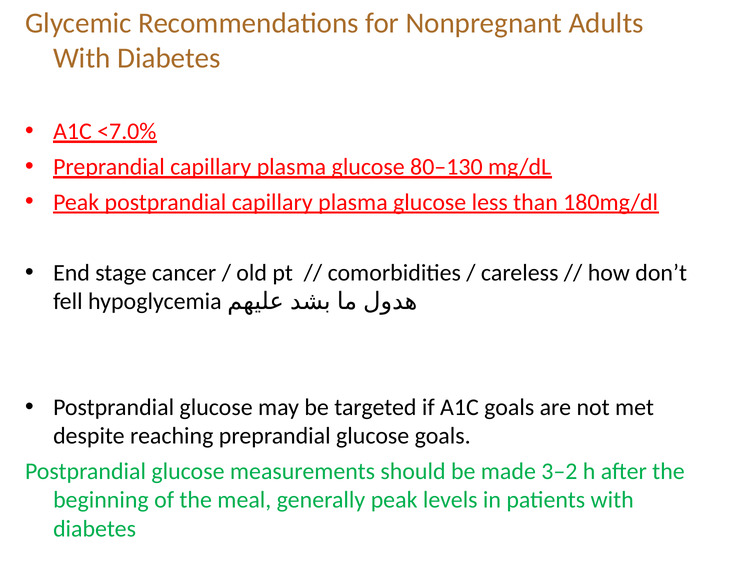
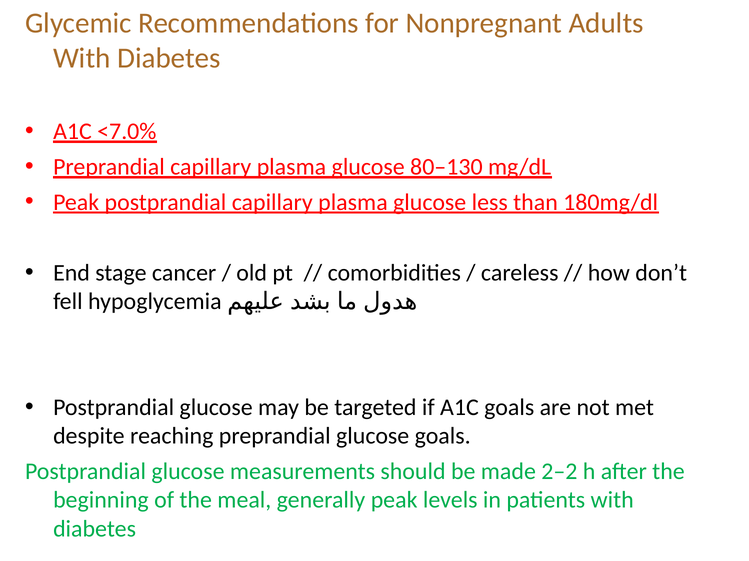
3–2: 3–2 -> 2–2
